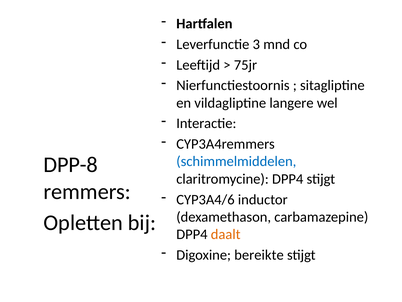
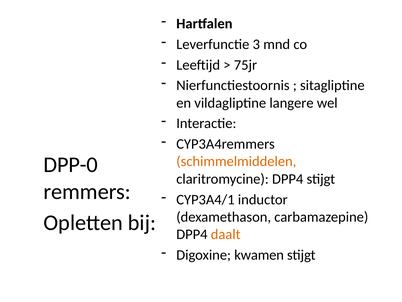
schimmelmiddelen colour: blue -> orange
DPP-8: DPP-8 -> DPP-0
CYP3A4/6: CYP3A4/6 -> CYP3A4/1
bereikte: bereikte -> kwamen
